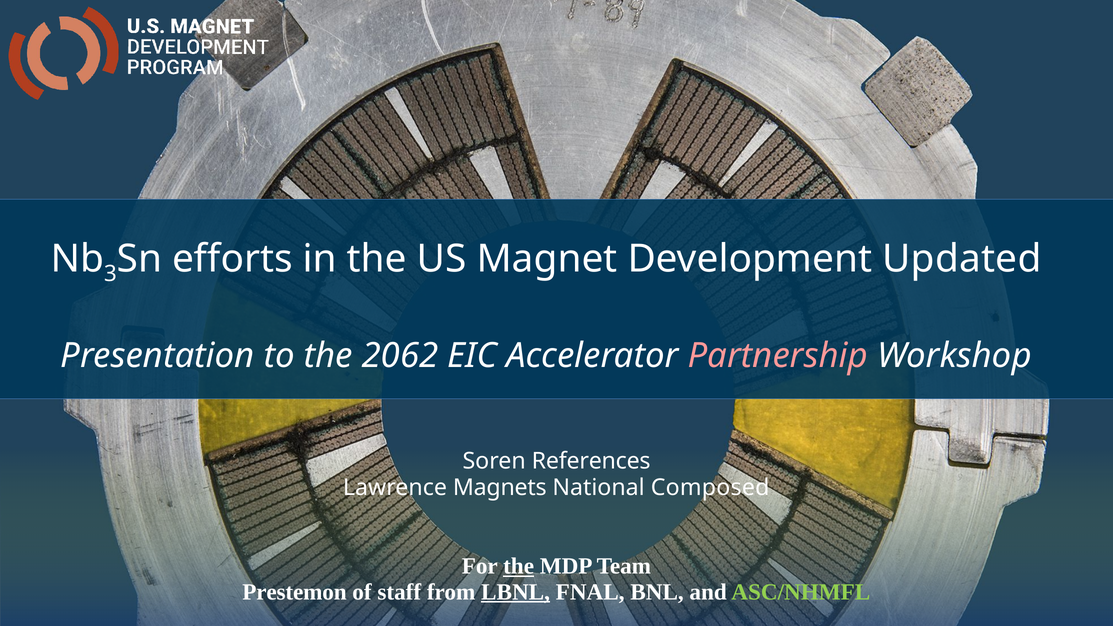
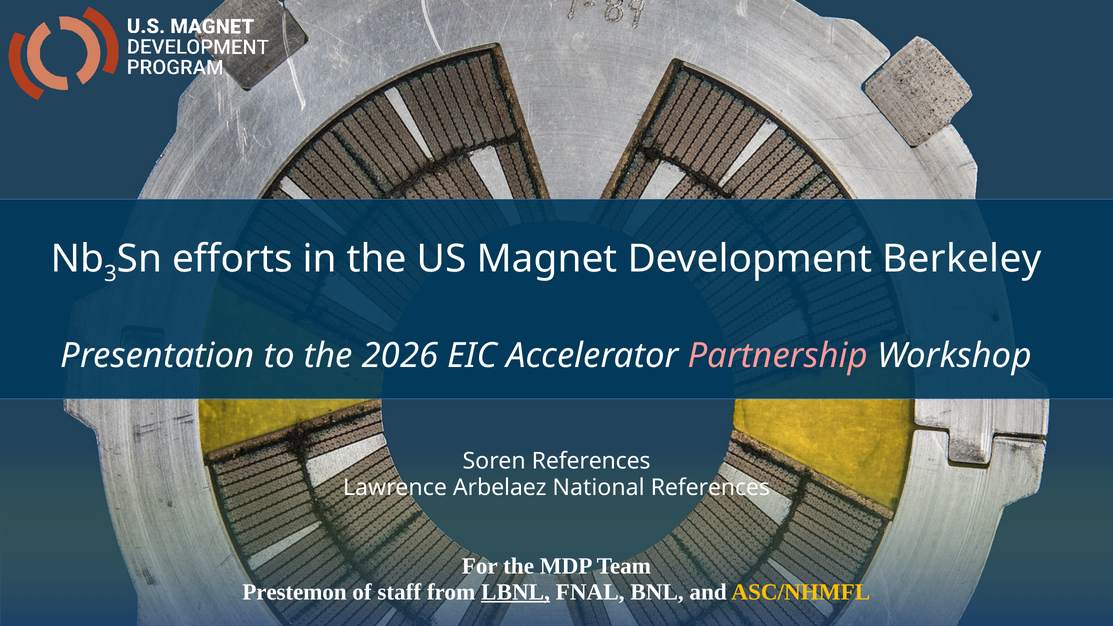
Updated: Updated -> Berkeley
2062: 2062 -> 2026
Magnets: Magnets -> Arbelaez
National Composed: Composed -> References
the at (519, 566) underline: present -> none
ASC/NHMFL colour: light green -> yellow
